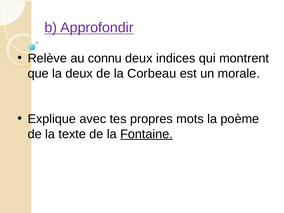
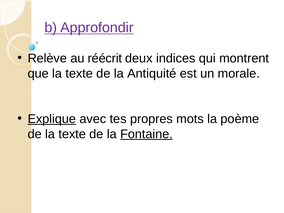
connu: connu -> réécrit
que la deux: deux -> texte
Corbeau: Corbeau -> Antiquité
Explique underline: none -> present
